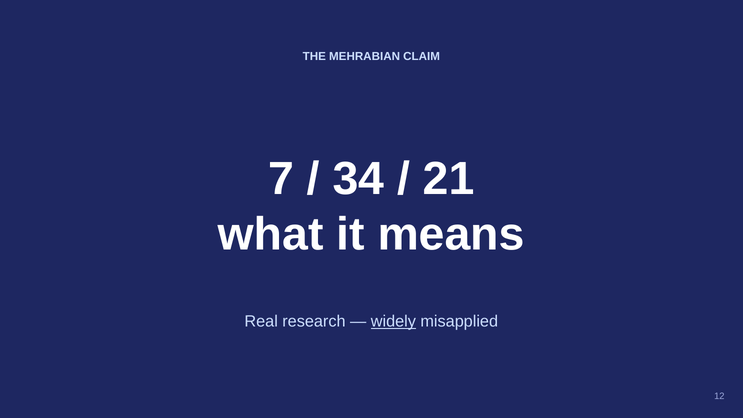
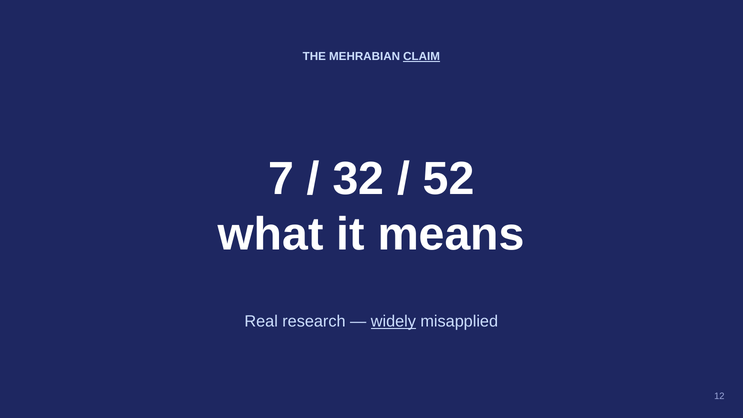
CLAIM underline: none -> present
34: 34 -> 32
21: 21 -> 52
